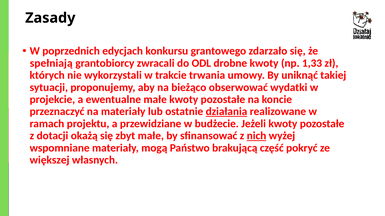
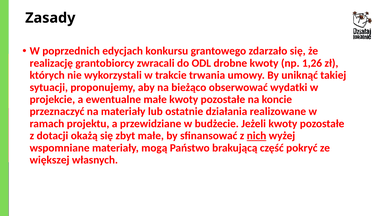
spełniają: spełniają -> realizację
1,33: 1,33 -> 1,26
działania underline: present -> none
